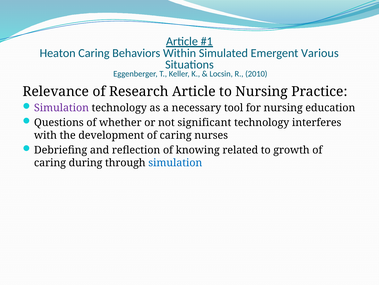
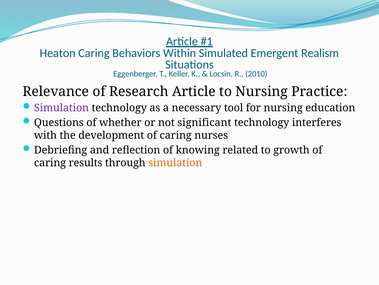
Various: Various -> Realism
during: during -> results
simulation at (175, 162) colour: blue -> orange
